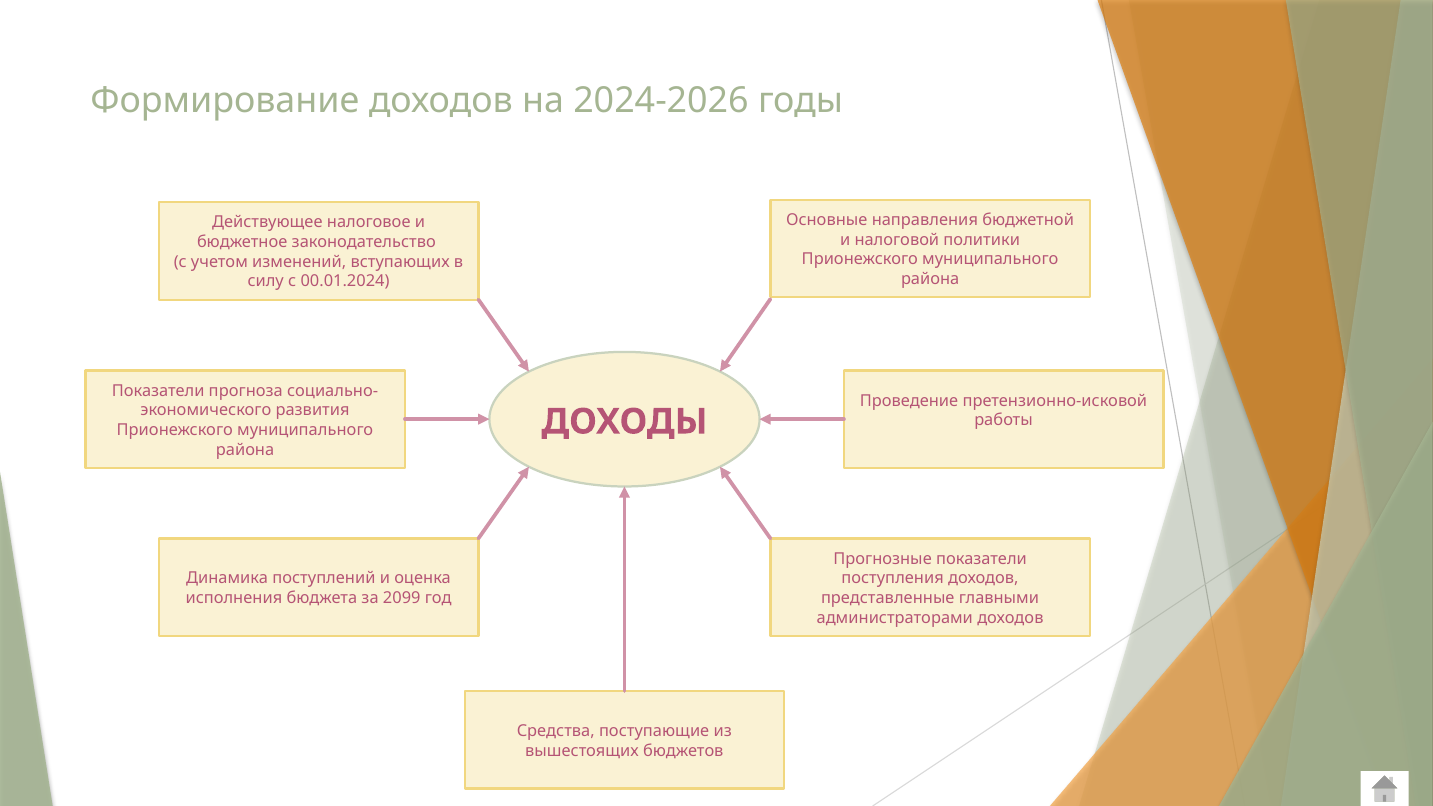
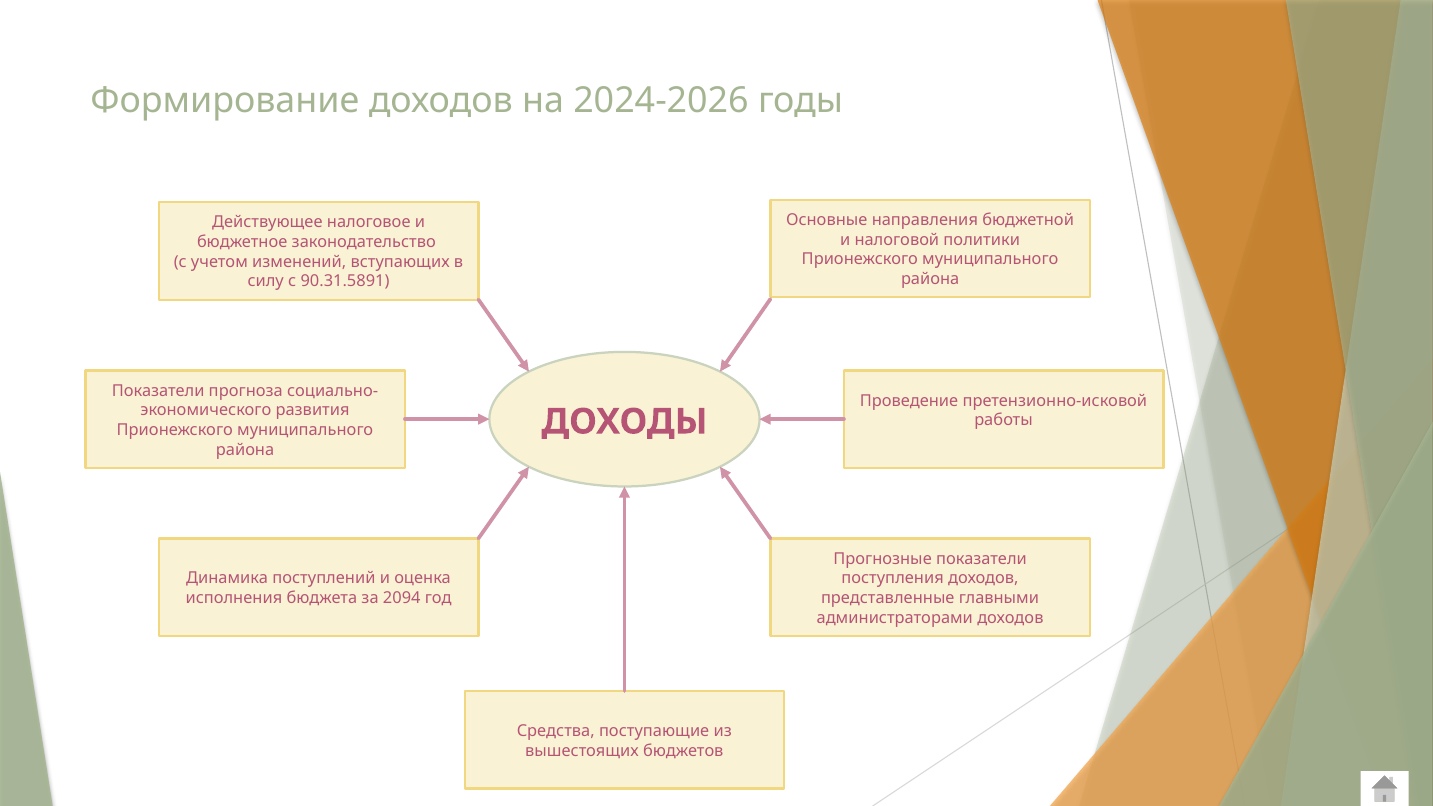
00.01.2024: 00.01.2024 -> 90.31.5891
2099: 2099 -> 2094
